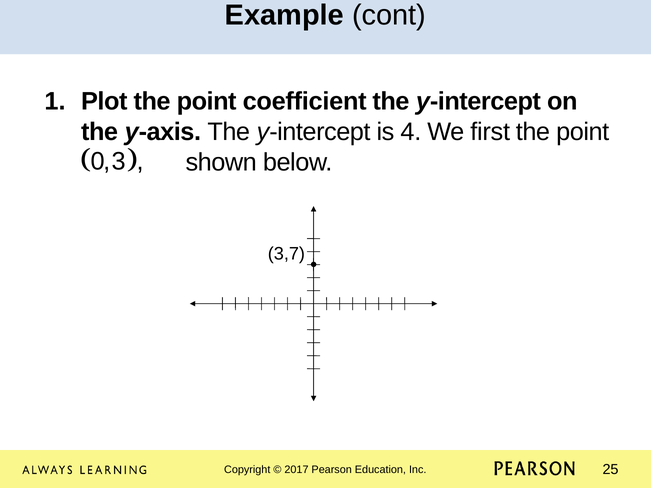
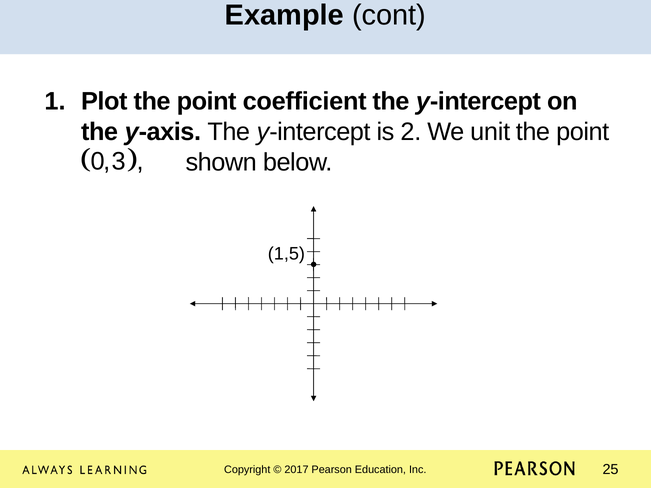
4: 4 -> 2
first: first -> unit
3,7: 3,7 -> 1,5
